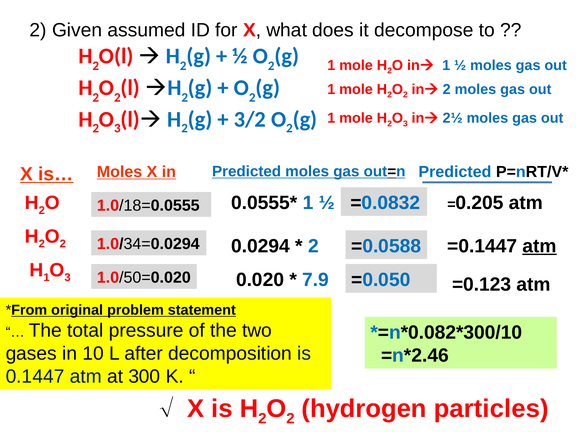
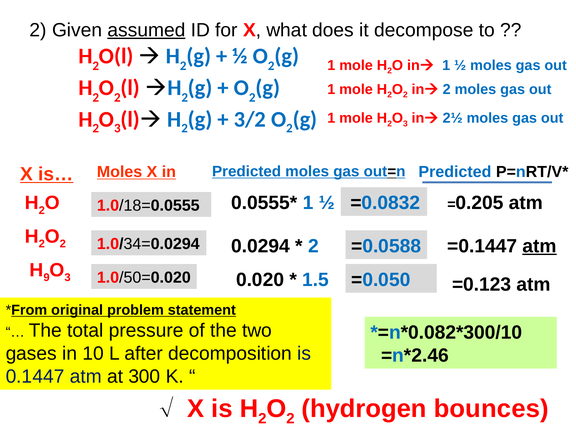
assumed underline: none -> present
1 at (47, 278): 1 -> 9
7.9: 7.9 -> 1.5
particles: particles -> bounces
